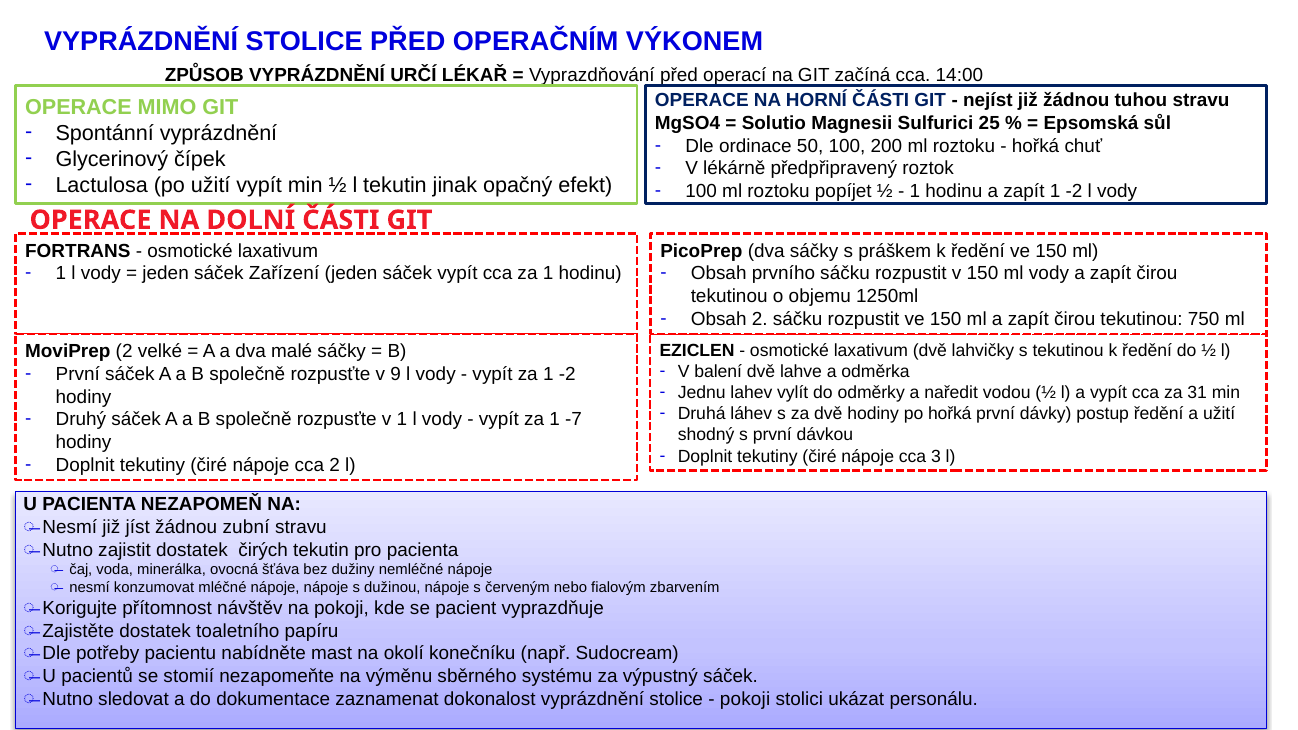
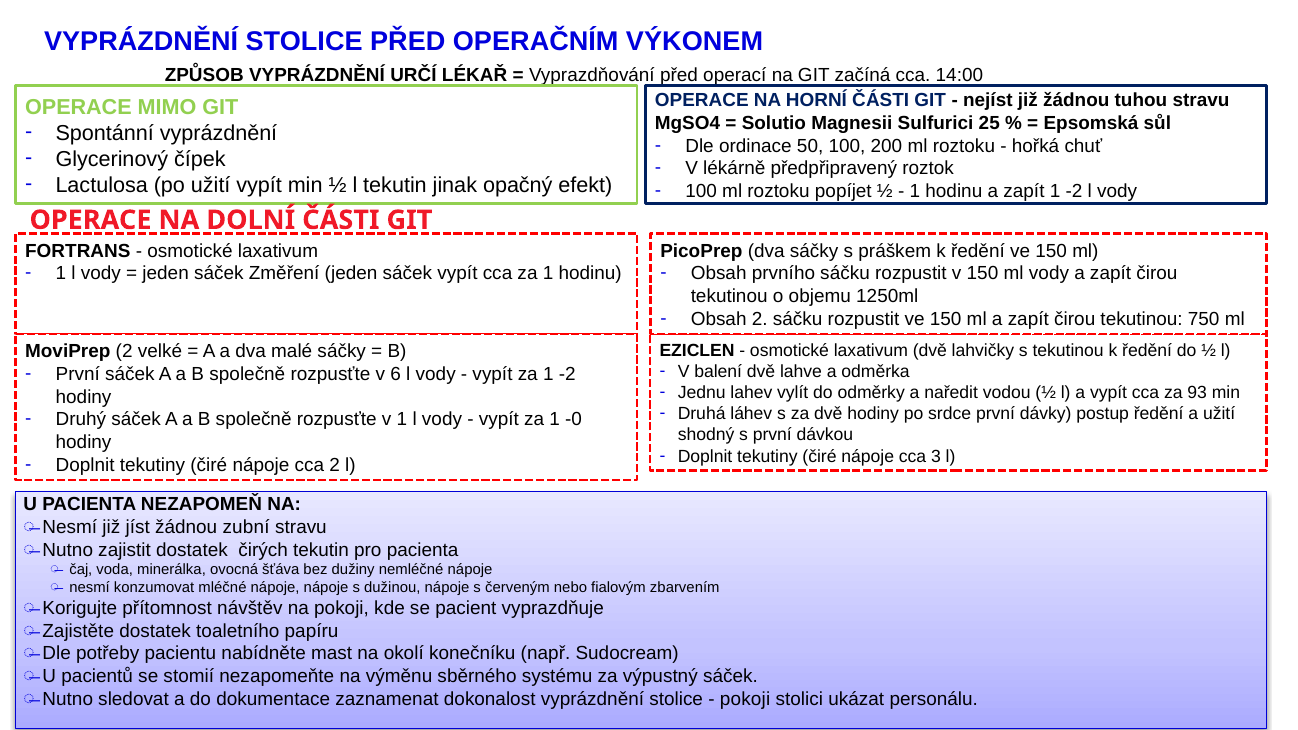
Zařízení: Zařízení -> Změření
9: 9 -> 6
31: 31 -> 93
po hořká: hořká -> srdce
-7: -7 -> -0
